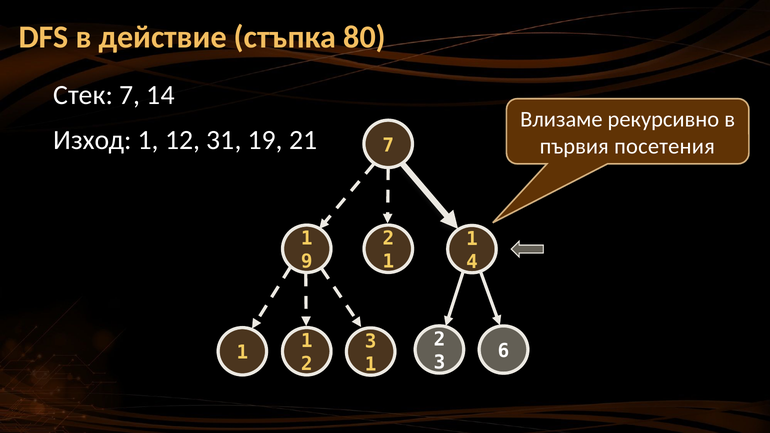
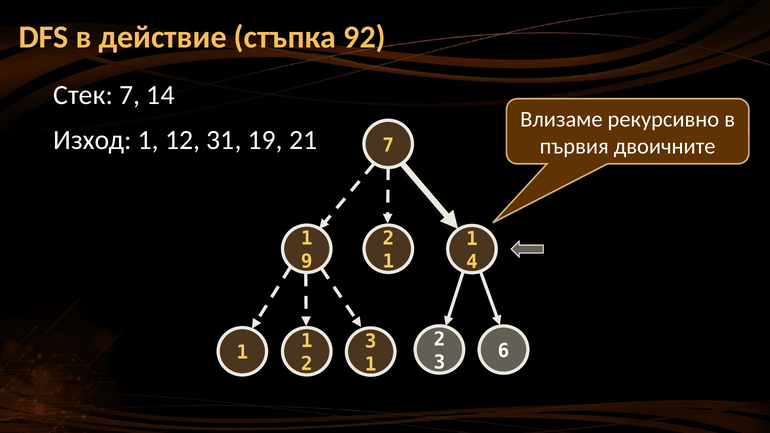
80: 80 -> 92
посетения: посетения -> двоичните
